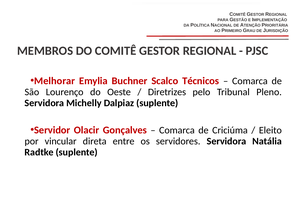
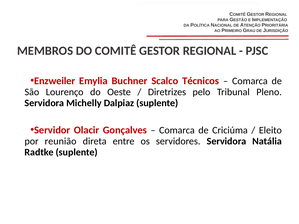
Melhorar: Melhorar -> Enzweiler
vincular: vincular -> reunião
